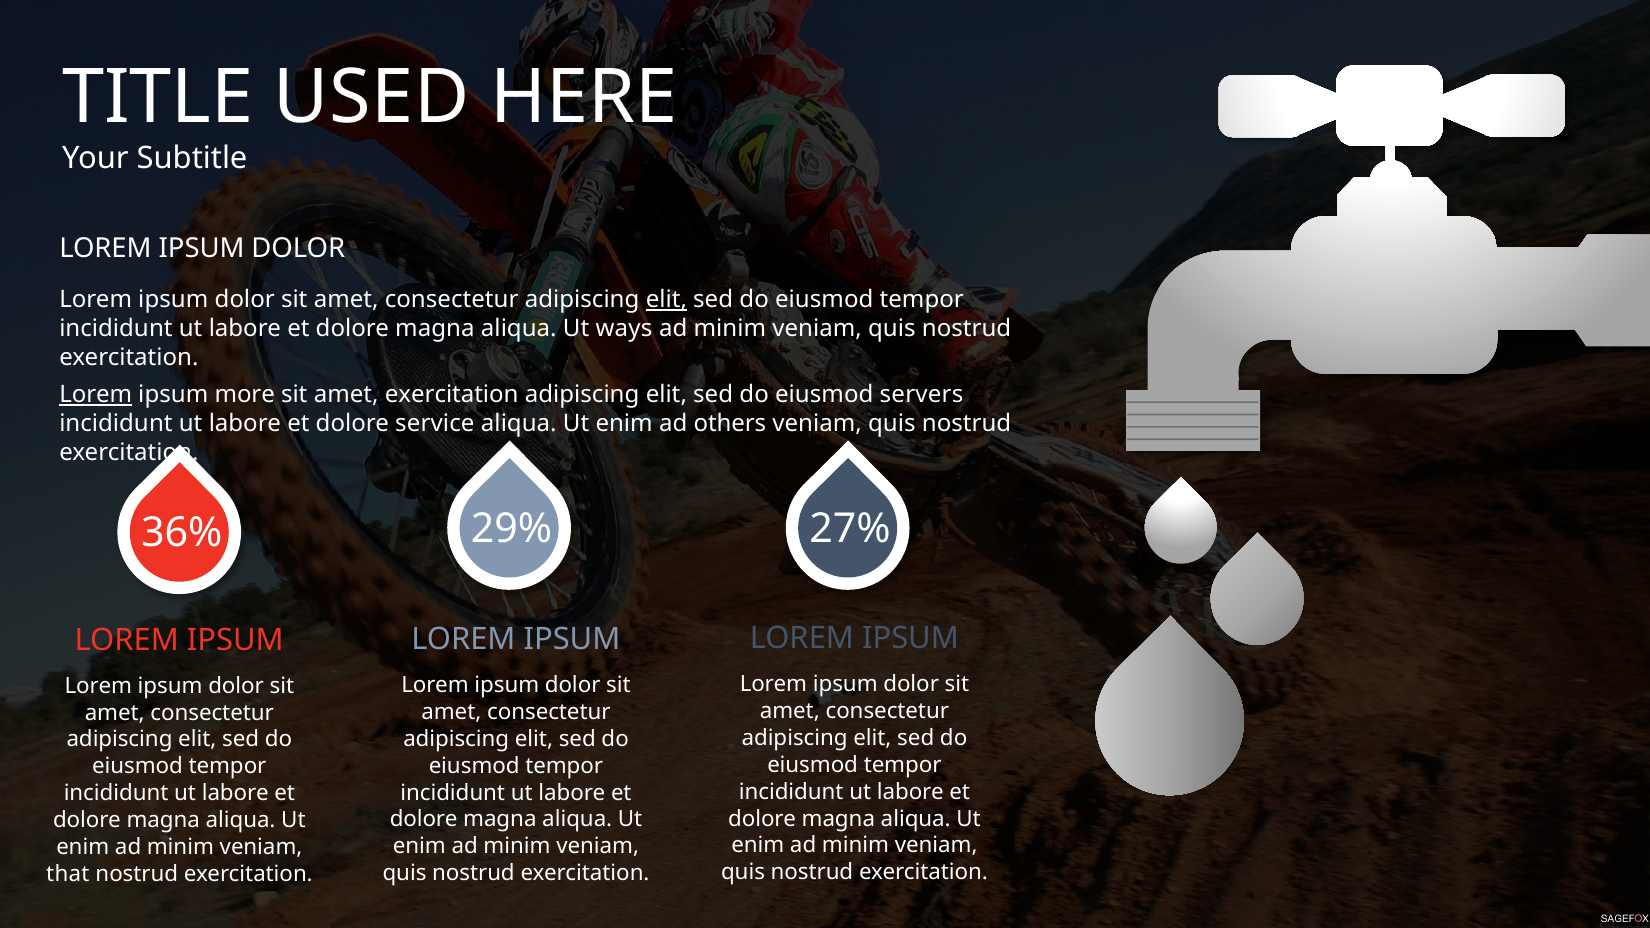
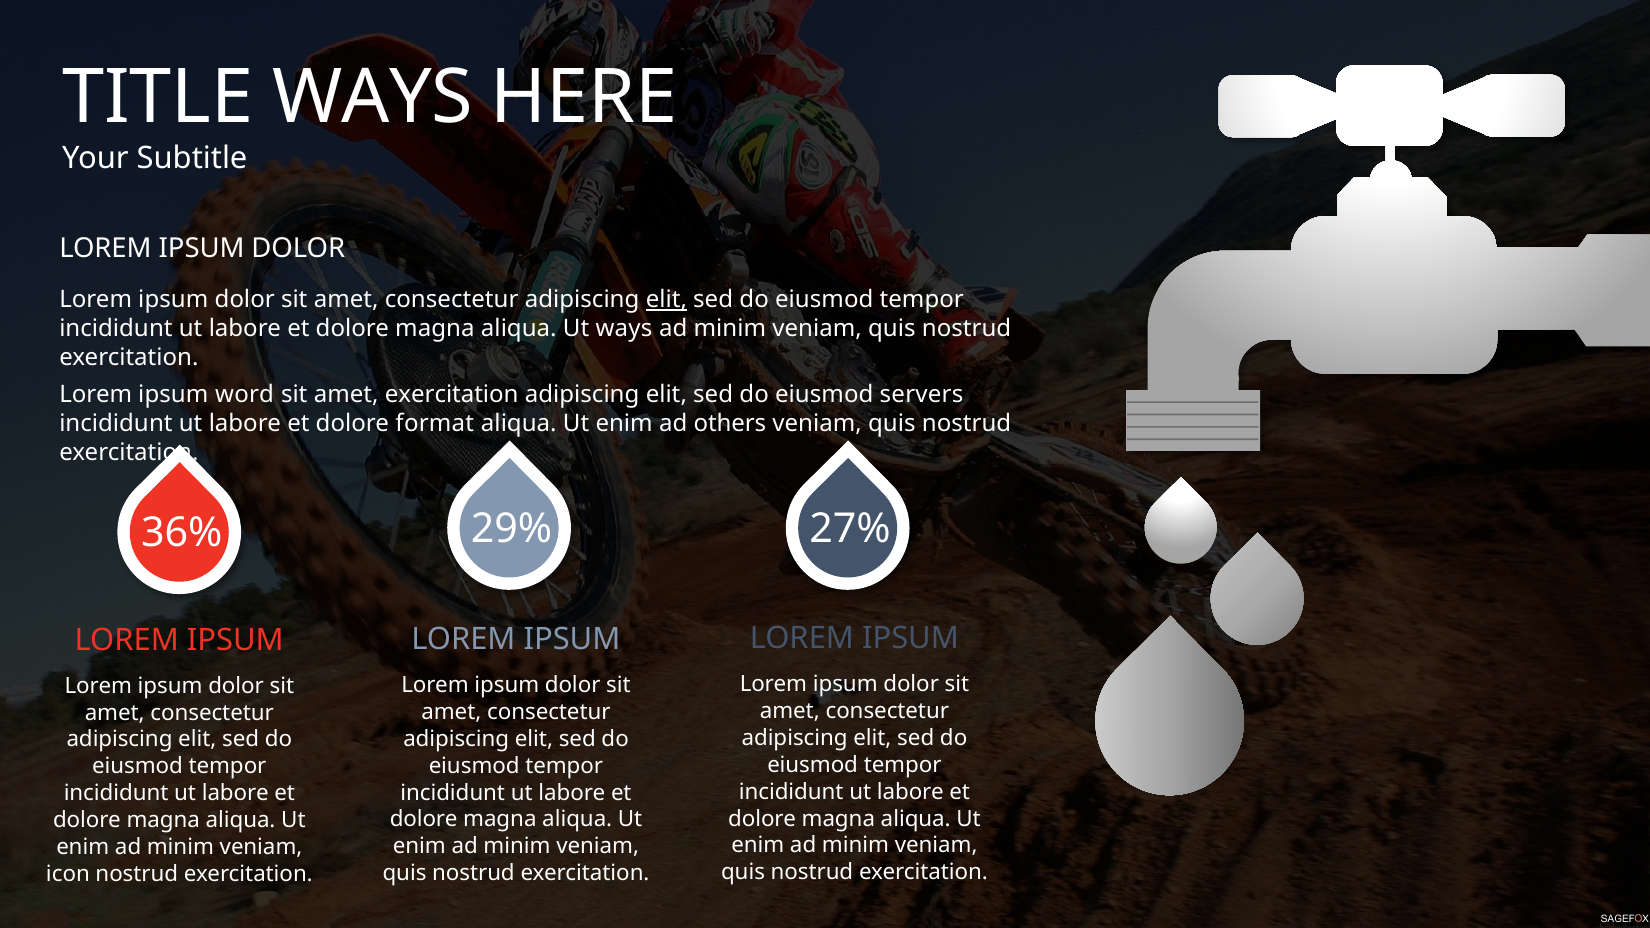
TITLE USED: USED -> WAYS
Lorem at (96, 395) underline: present -> none
more: more -> word
service: service -> format
that: that -> icon
